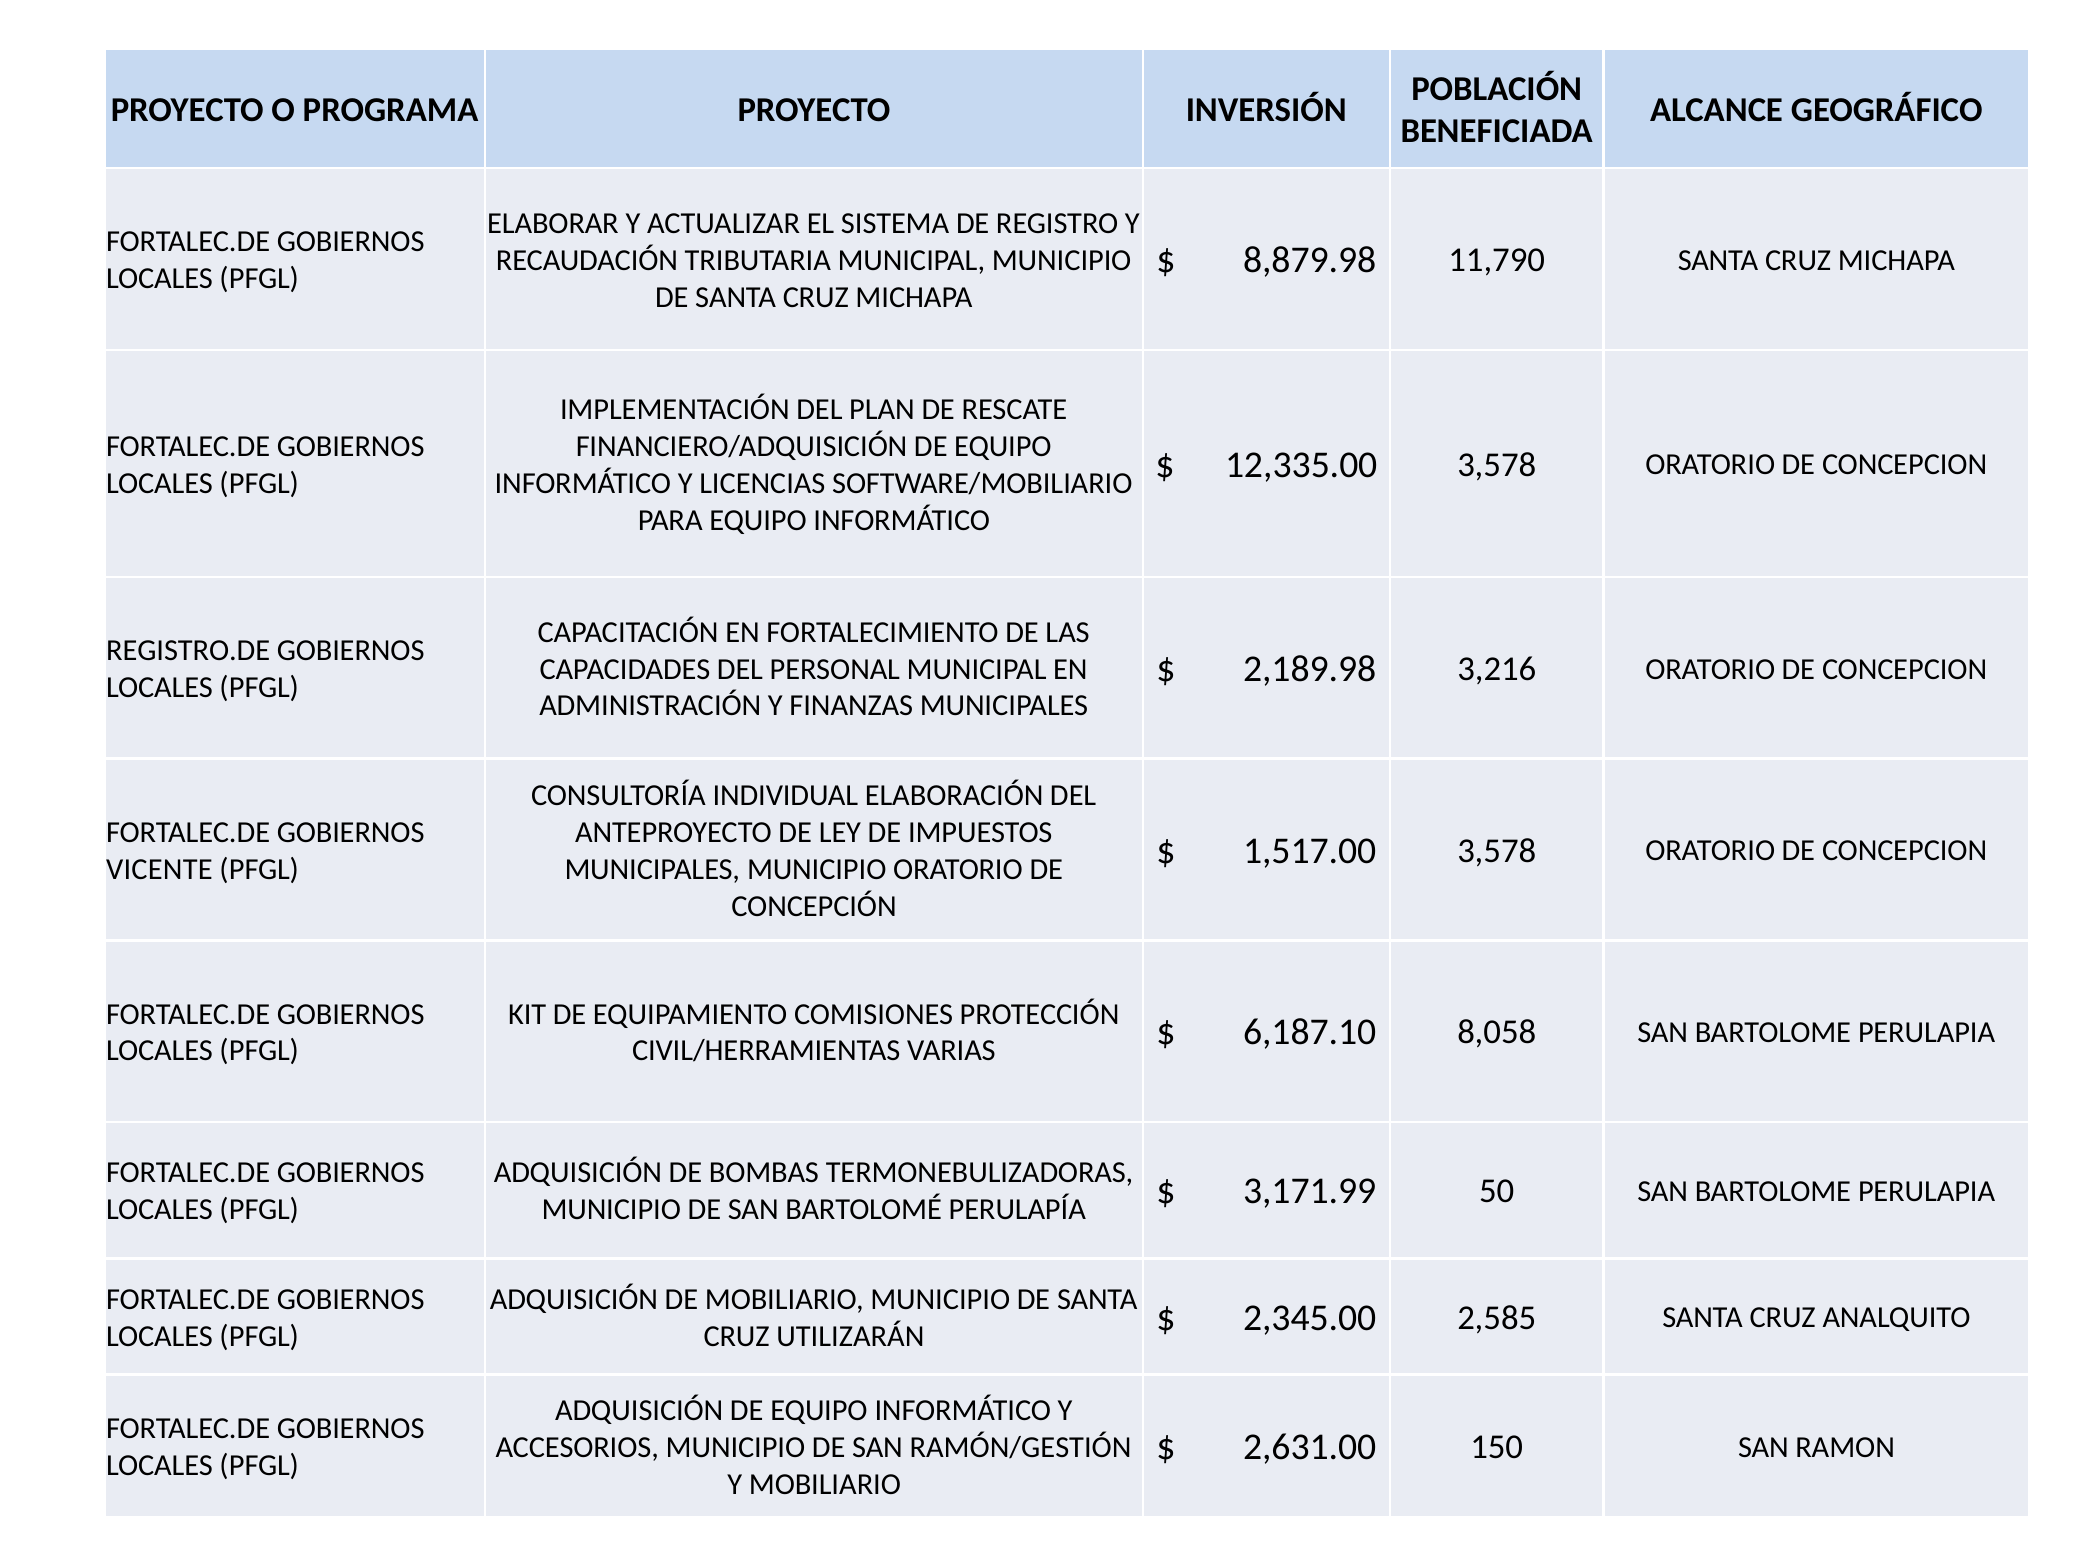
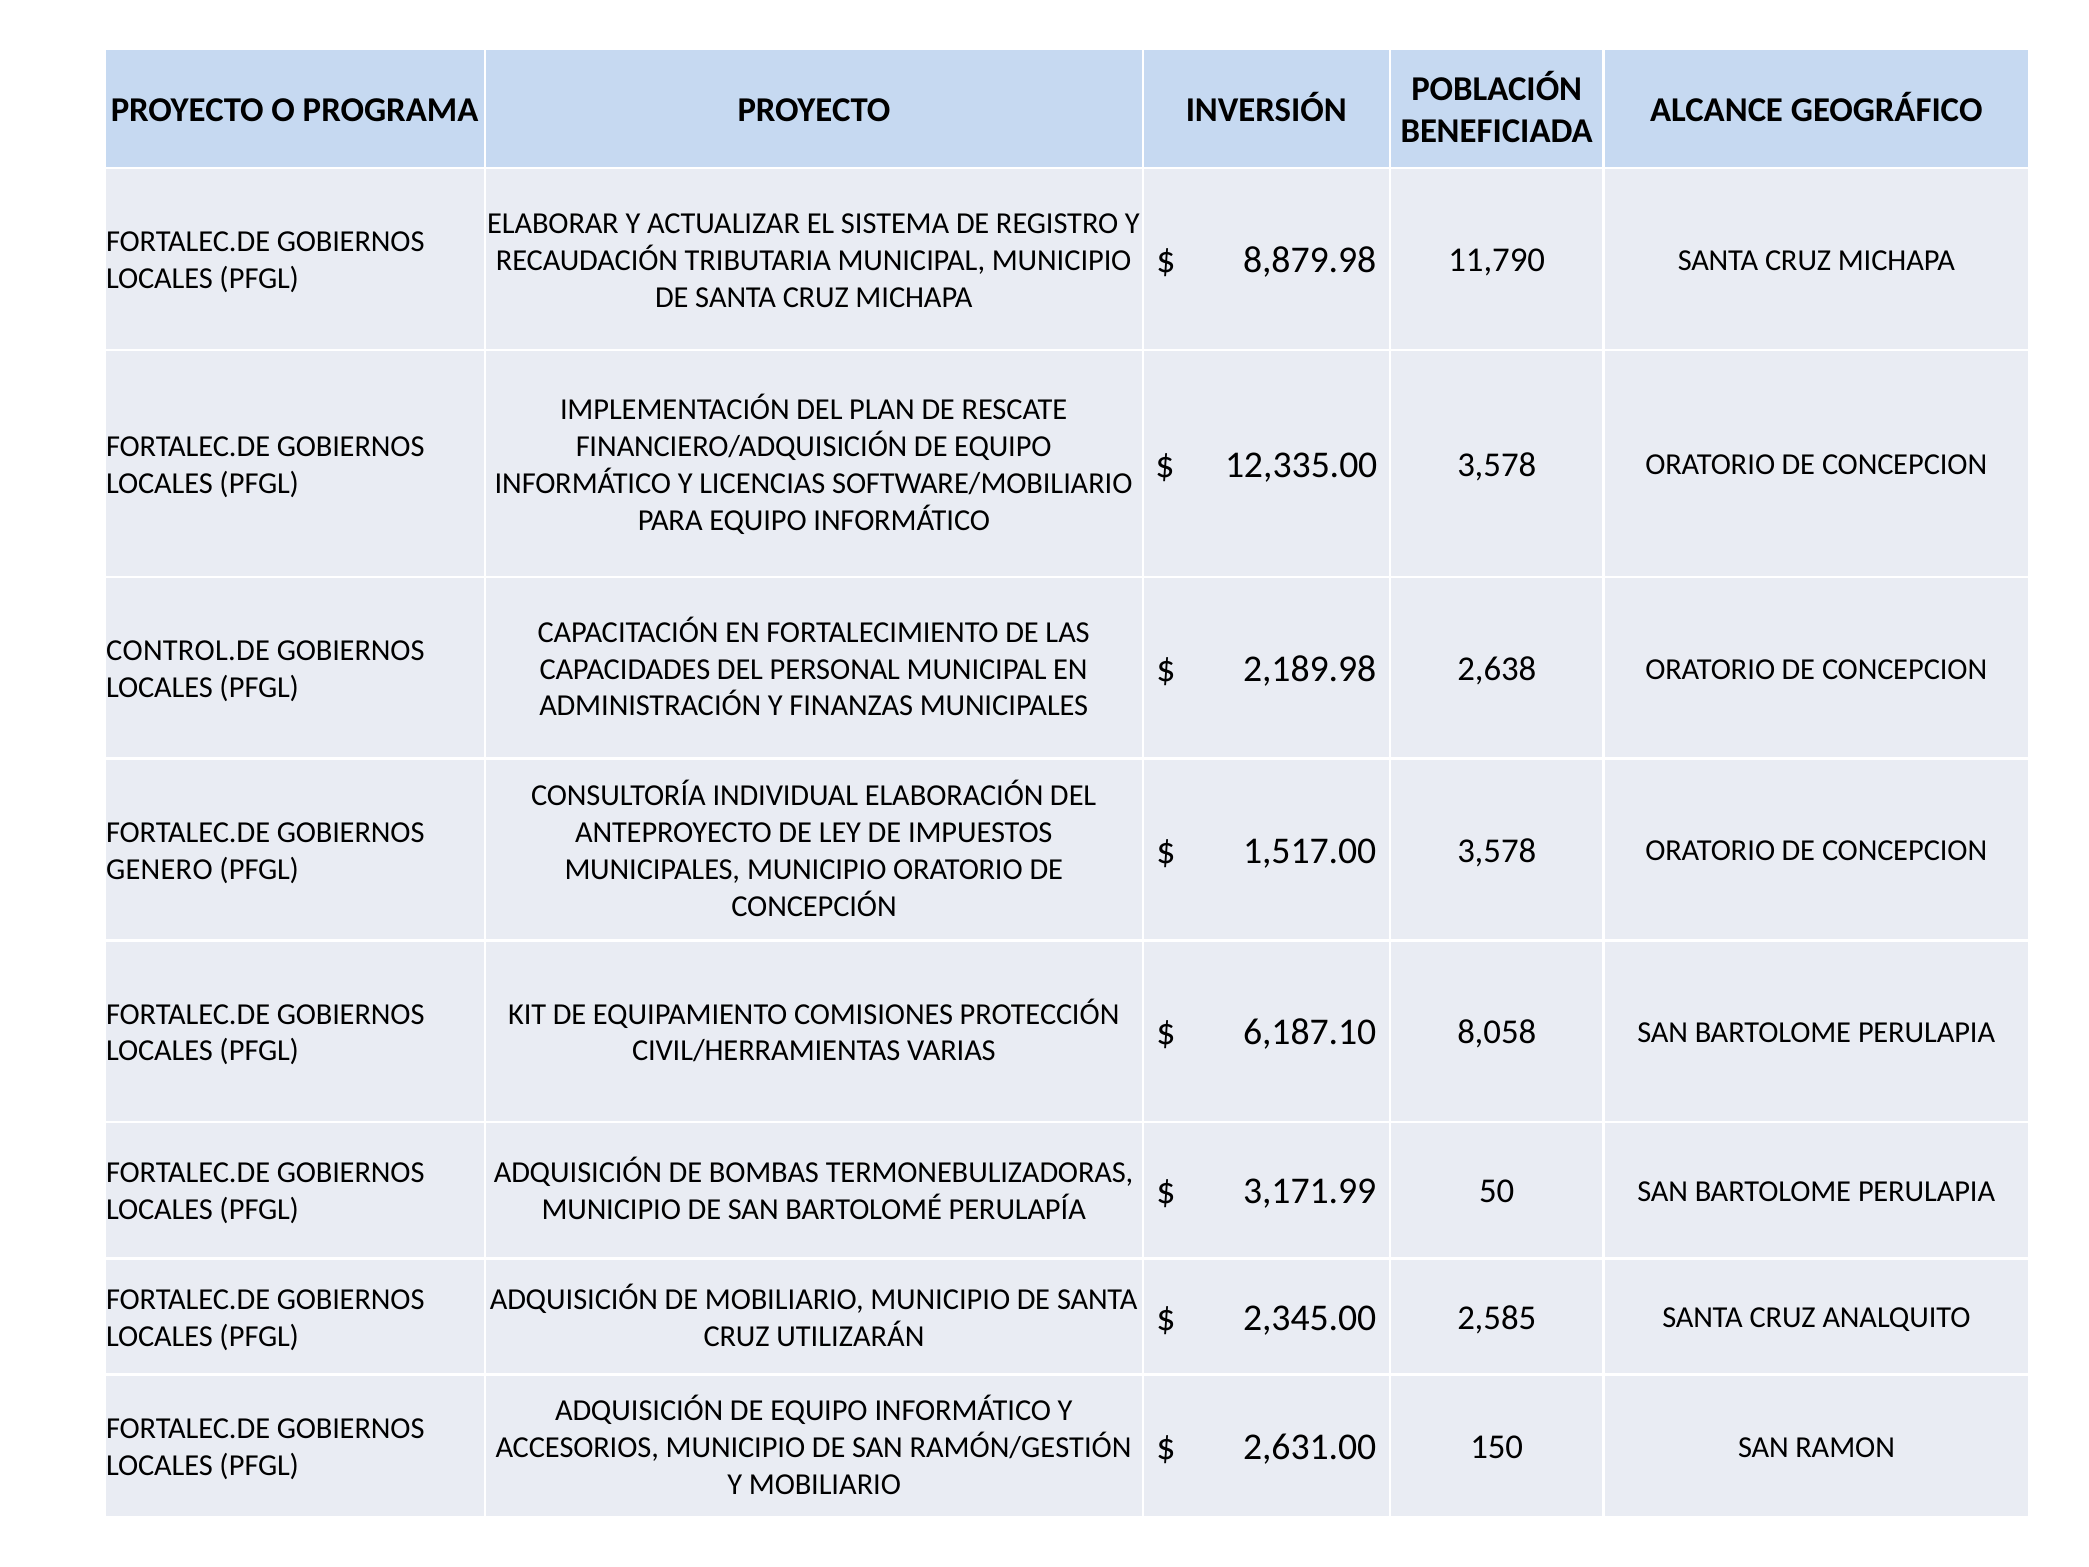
REGISTRO.DE: REGISTRO.DE -> CONTROL.DE
3,216: 3,216 -> 2,638
VICENTE: VICENTE -> GENERO
